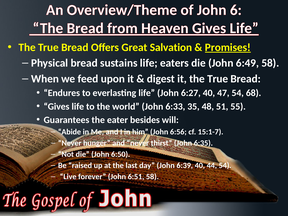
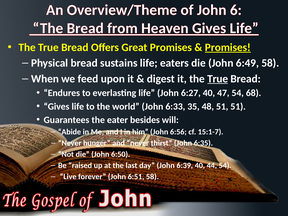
Great Salvation: Salvation -> Promises
True at (218, 79) underline: none -> present
51 55: 55 -> 51
